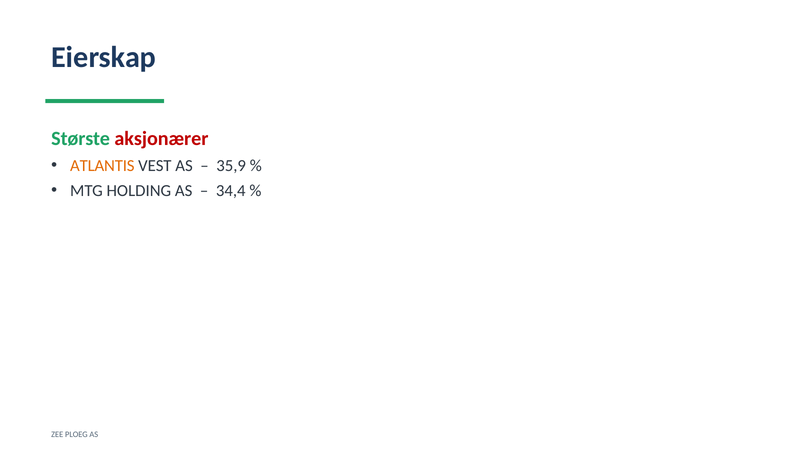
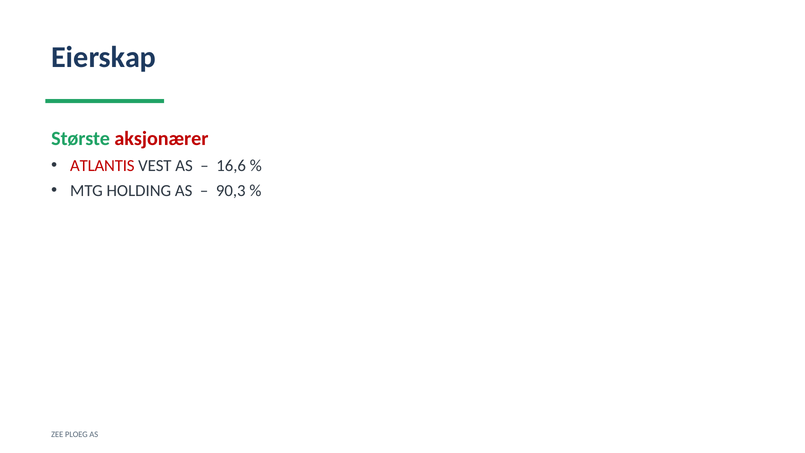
ATLANTIS colour: orange -> red
35,9: 35,9 -> 16,6
34,4: 34,4 -> 90,3
